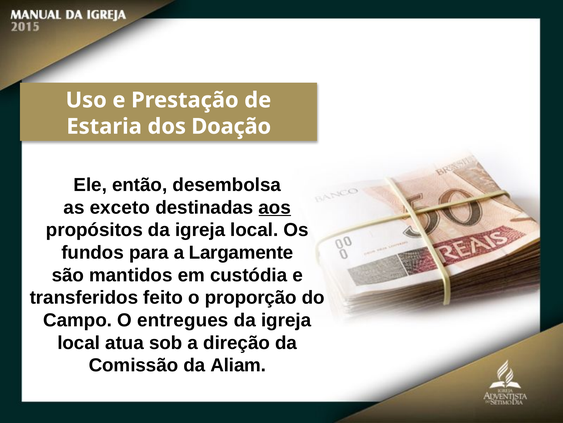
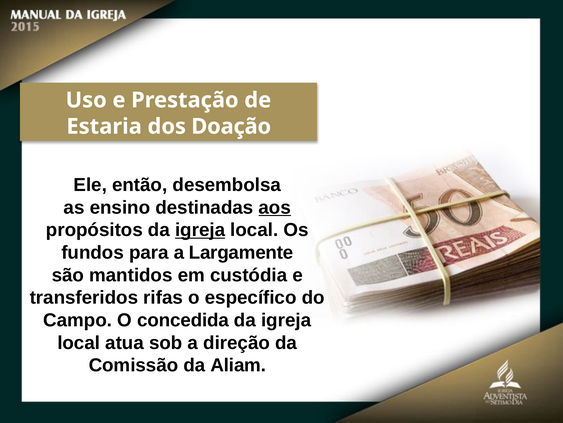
exceto: exceto -> ensino
igreja at (200, 230) underline: none -> present
feito: feito -> rifas
proporção: proporção -> específico
entregues: entregues -> concedida
